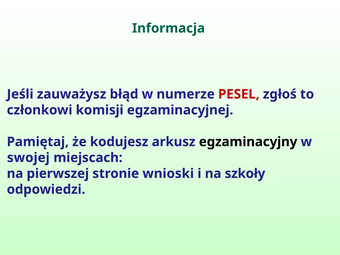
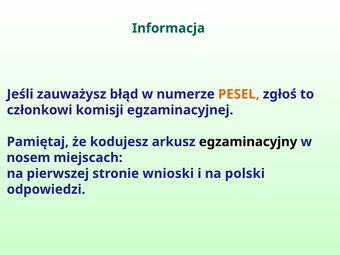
PESEL colour: red -> orange
swojej: swojej -> nosem
szkoły: szkoły -> polski
